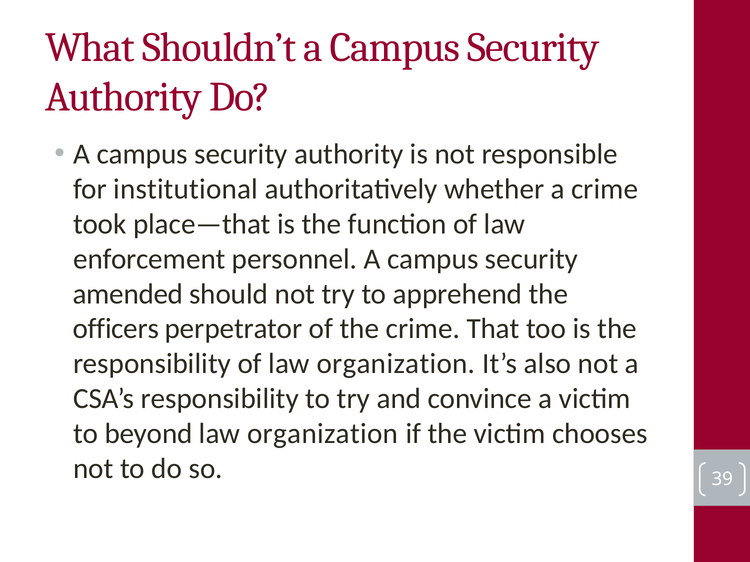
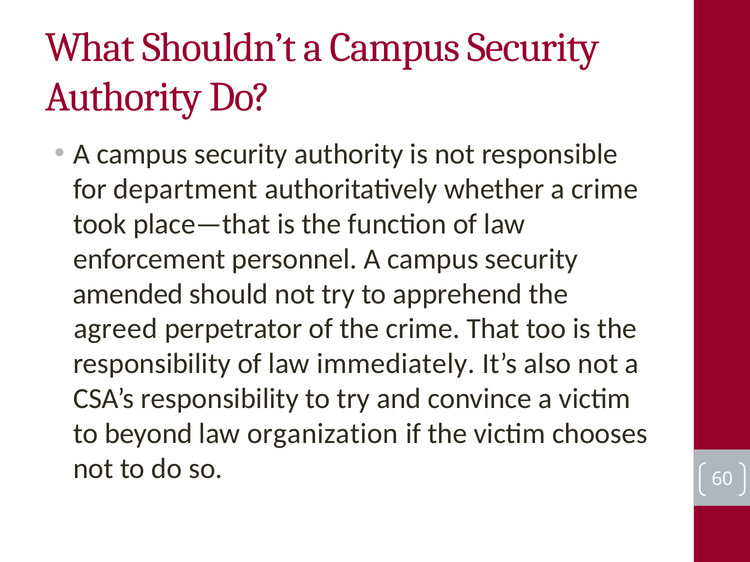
institutional: institutional -> department
officers: officers -> agreed
of law organization: organization -> immediately
39: 39 -> 60
